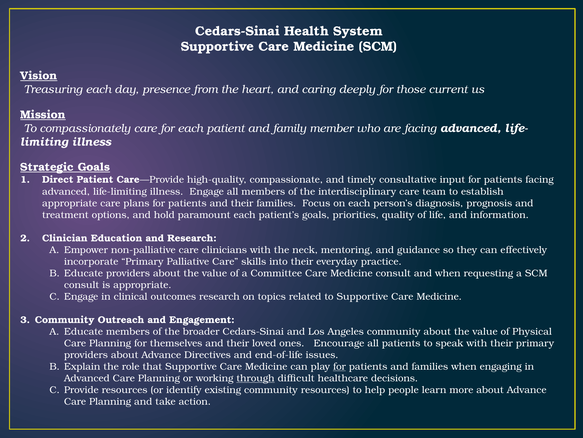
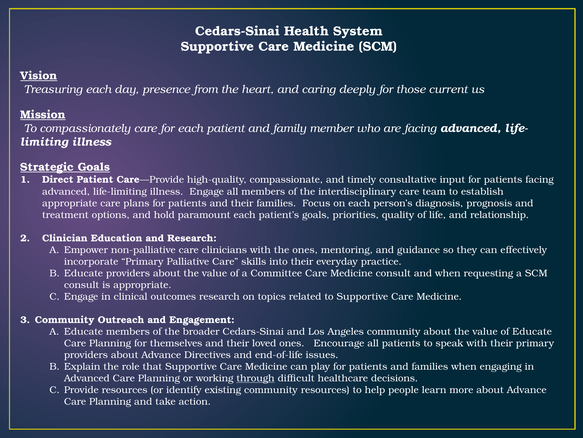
information: information -> relationship
the neck: neck -> ones
of Physical: Physical -> Educate
for at (340, 366) underline: present -> none
